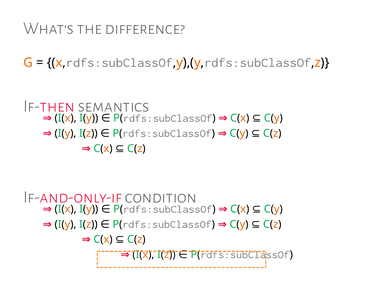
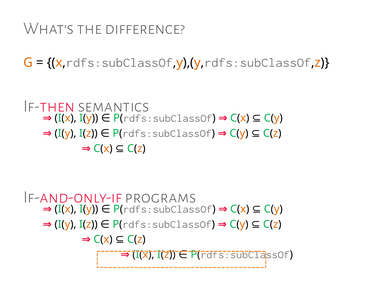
condition: condition -> programs
